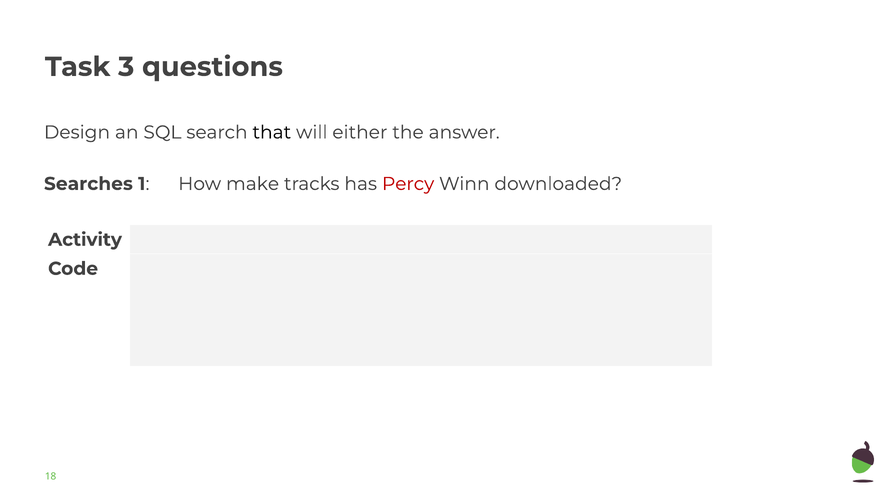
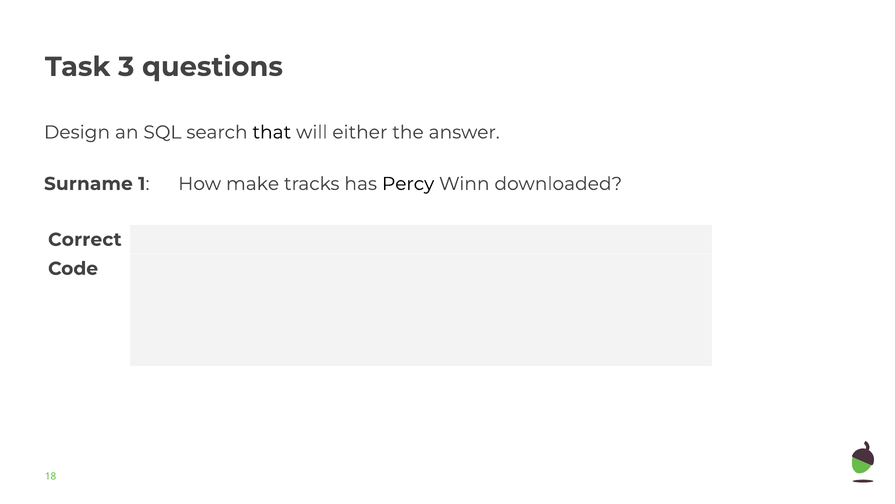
Searches: Searches -> Surname
Percy colour: red -> black
Activity: Activity -> Correct
